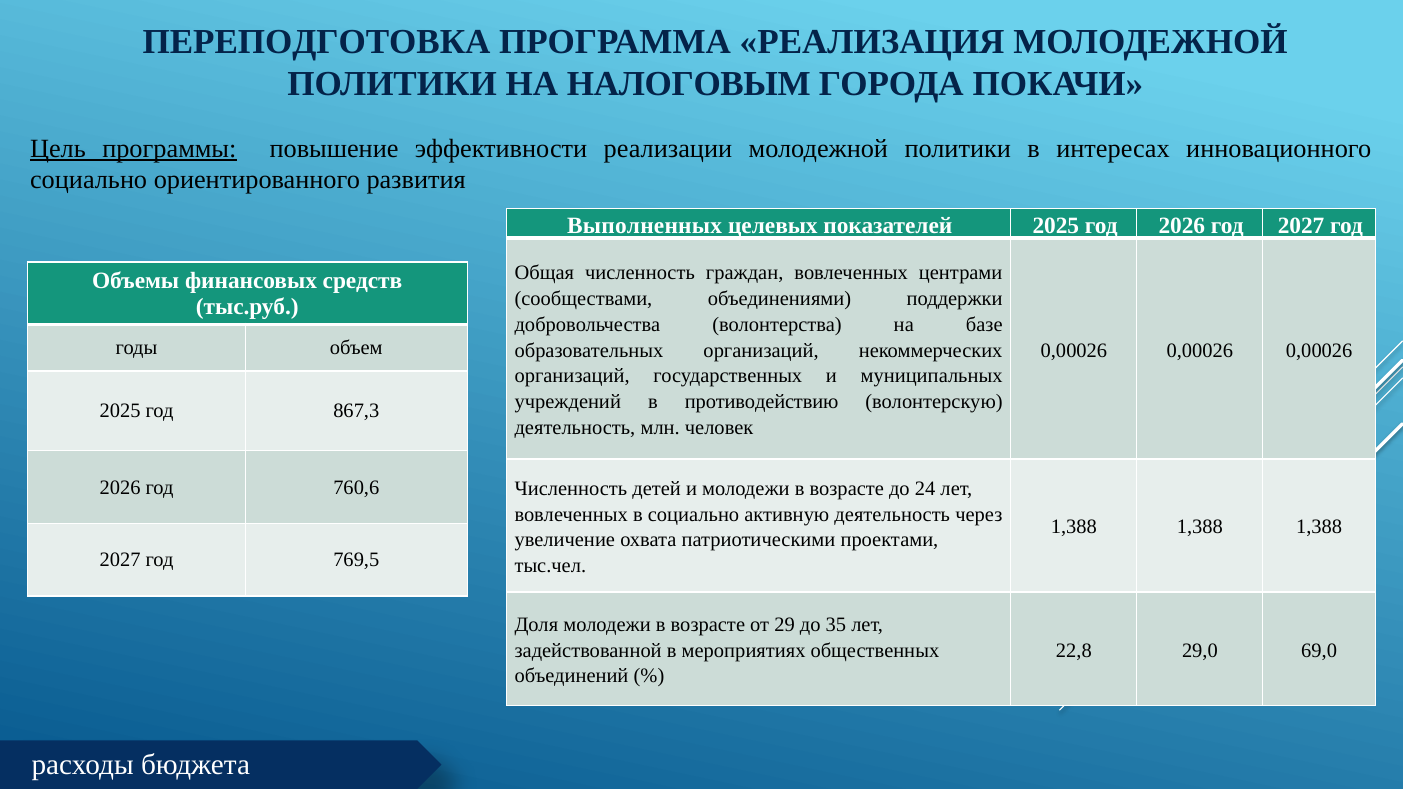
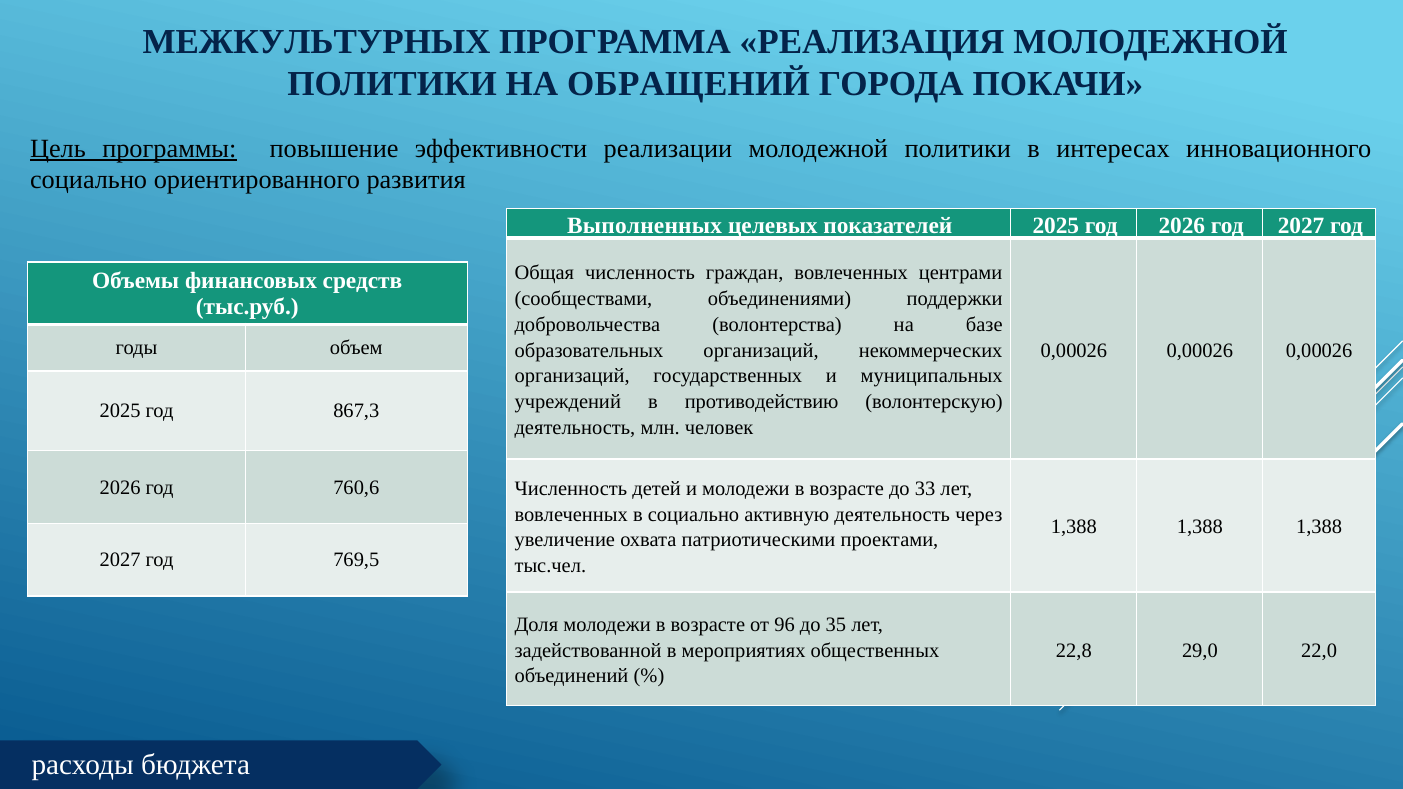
ПЕРЕПОДГОТОВКА: ПЕРЕПОДГОТОВКА -> МЕЖКУЛЬТУРНЫХ
НАЛОГОВЫМ: НАЛОГОВЫМ -> ОБРАЩЕНИЙ
24: 24 -> 33
29: 29 -> 96
69,0: 69,0 -> 22,0
